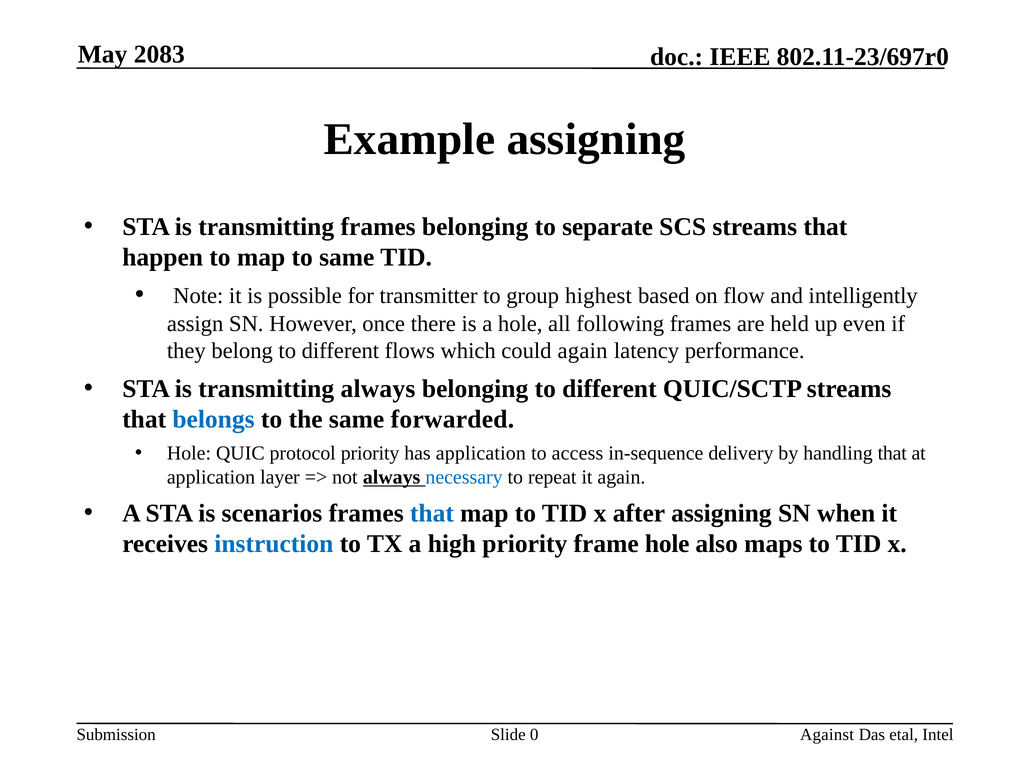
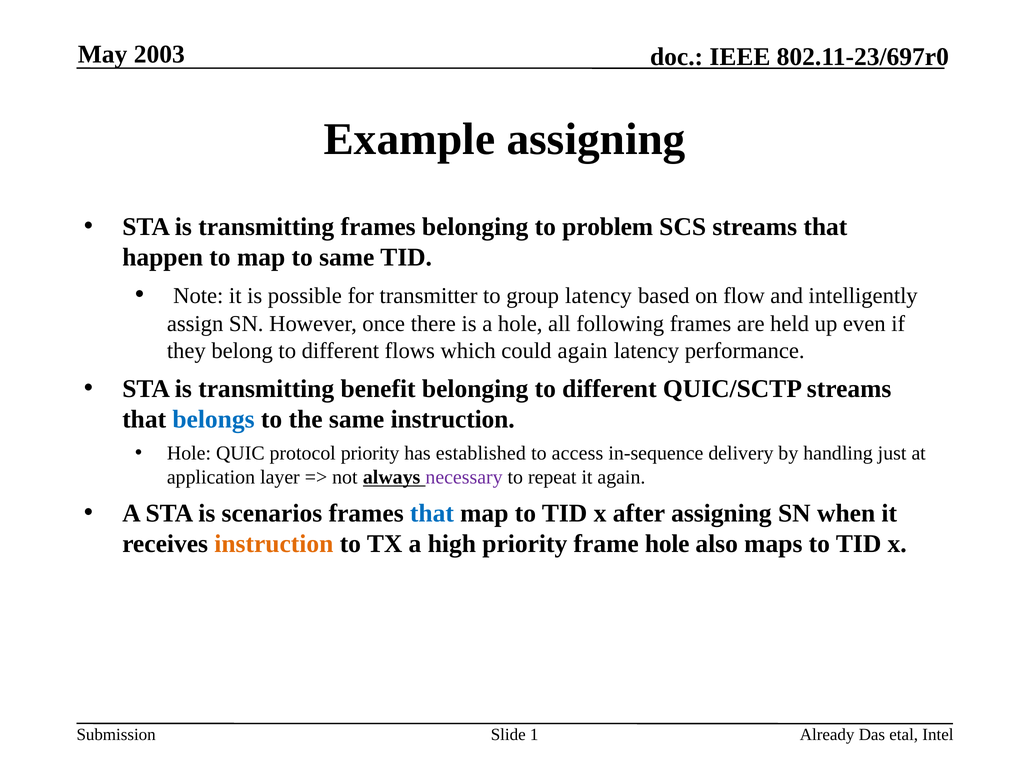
2083: 2083 -> 2003
separate: separate -> problem
group highest: highest -> latency
transmitting always: always -> benefit
same forwarded: forwarded -> instruction
has application: application -> established
handling that: that -> just
necessary colour: blue -> purple
instruction at (274, 544) colour: blue -> orange
0: 0 -> 1
Against: Against -> Already
